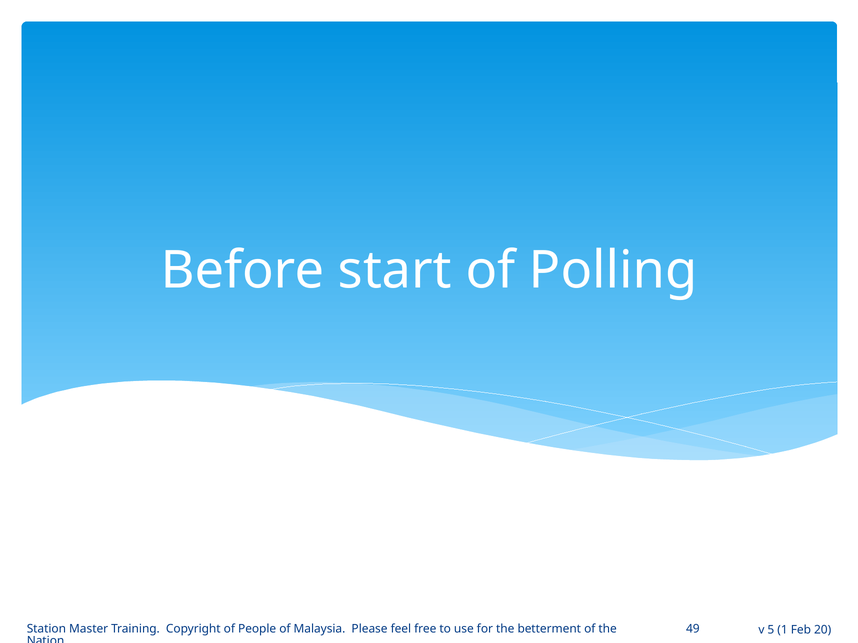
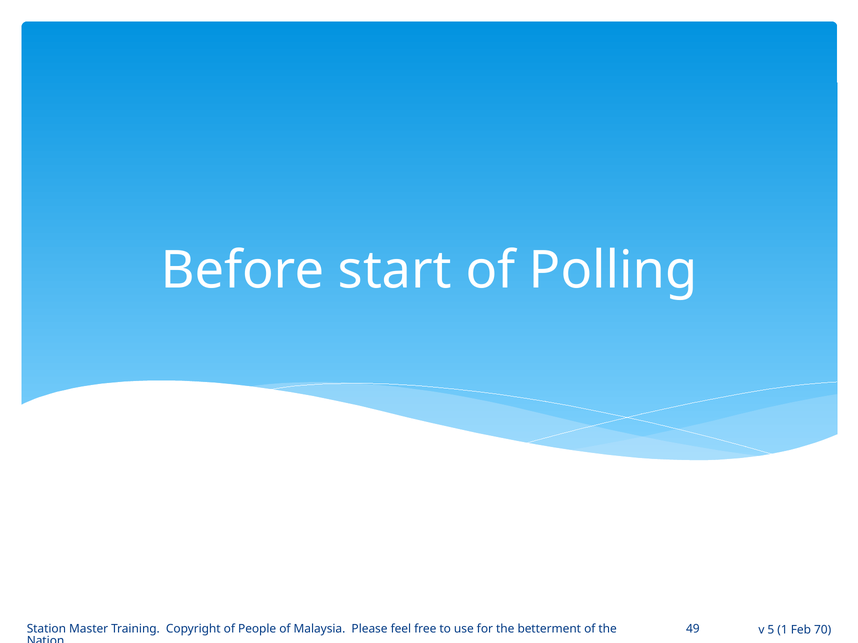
20: 20 -> 70
